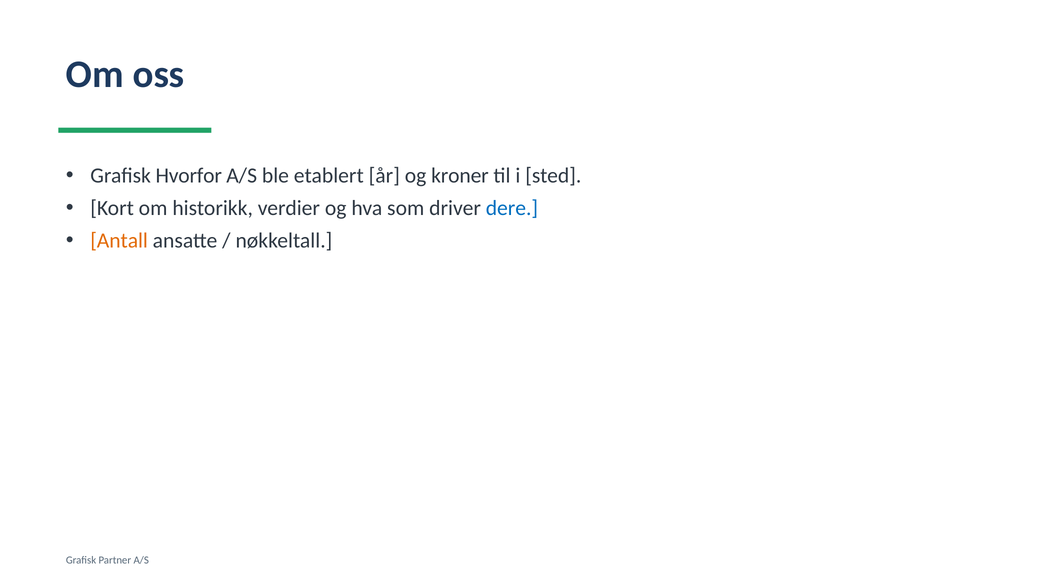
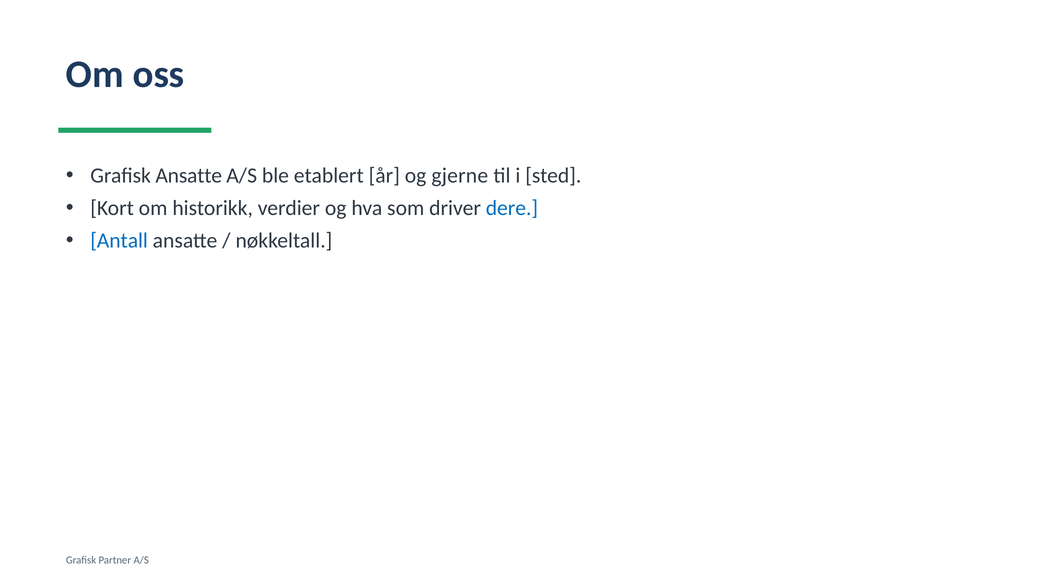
Grafisk Hvorfor: Hvorfor -> Ansatte
kroner: kroner -> gjerne
Antall colour: orange -> blue
